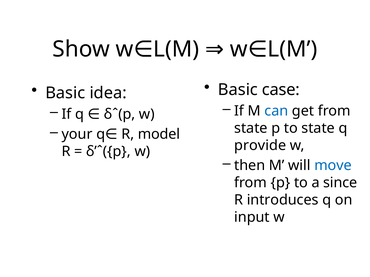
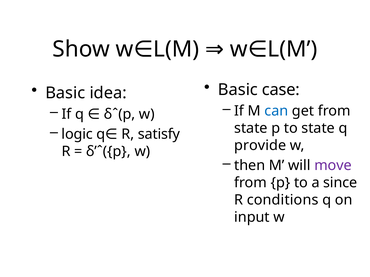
your: your -> logic
model: model -> satisfy
move colour: blue -> purple
introduces: introduces -> conditions
